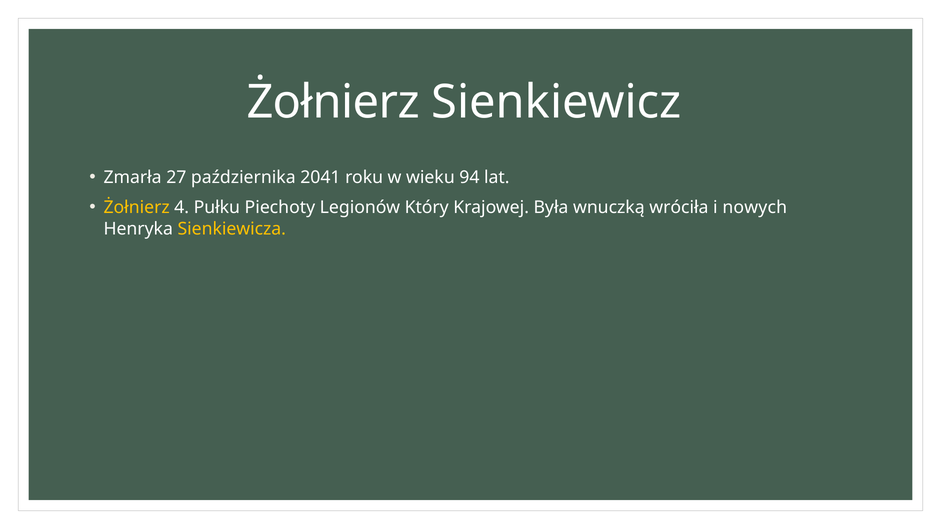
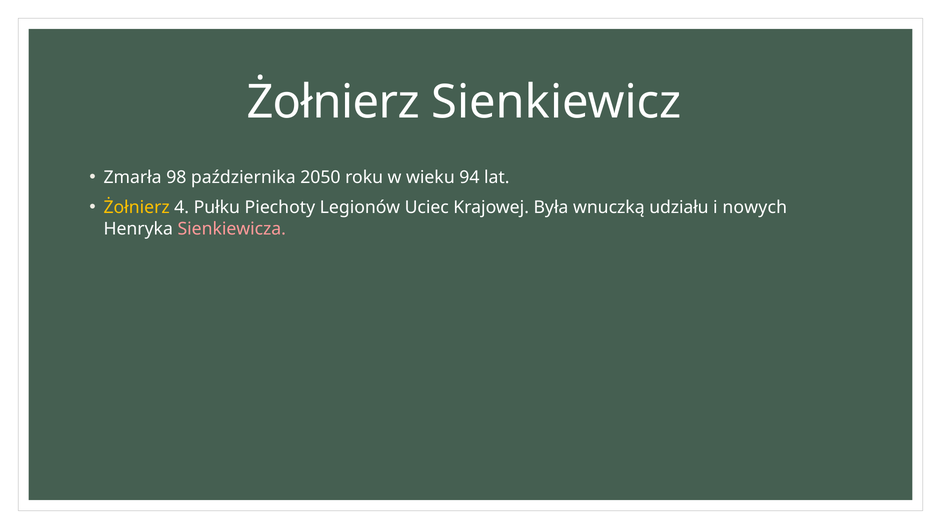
27: 27 -> 98
2041: 2041 -> 2050
Który: Który -> Uciec
wróciła: wróciła -> udziału
Sienkiewicza colour: yellow -> pink
